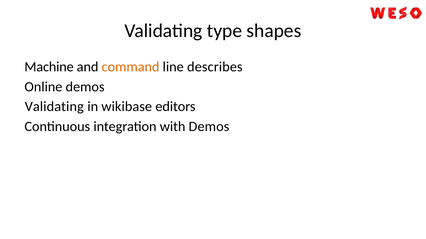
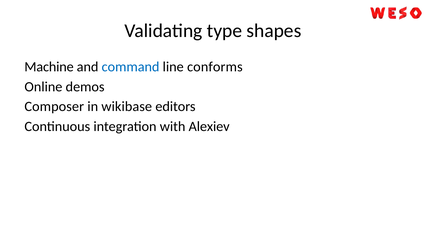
command colour: orange -> blue
describes: describes -> conforms
Validating at (54, 107): Validating -> Composer
with Demos: Demos -> Alexiev
